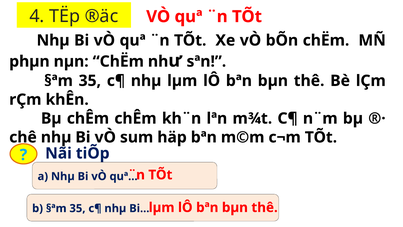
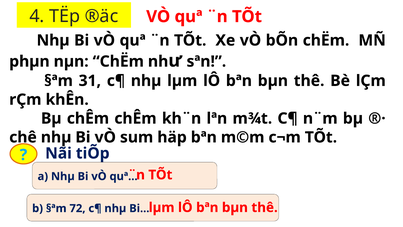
35 at (90, 81): 35 -> 31
b §ªm 35: 35 -> 72
